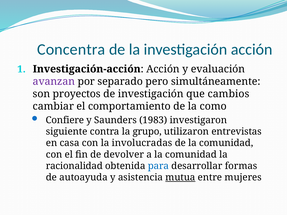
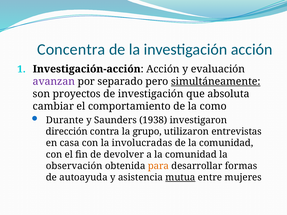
simultáneamente underline: none -> present
cambios: cambios -> absoluta
Confiere: Confiere -> Durante
1983: 1983 -> 1938
siguiente: siguiente -> dirección
racionalidad: racionalidad -> observación
para colour: blue -> orange
